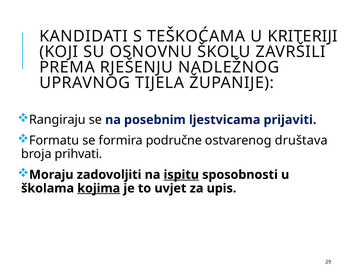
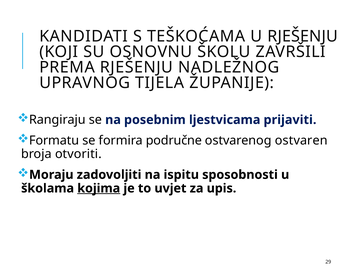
U KRITERIJI: KRITERIJI -> RJEŠENJU
društava: društava -> ostvaren
prihvati: prihvati -> otvoriti
ispitu underline: present -> none
